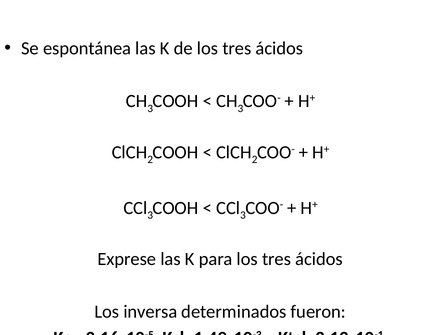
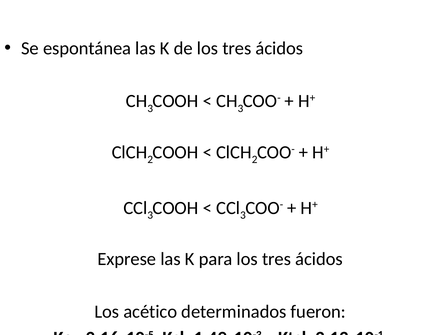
inversa: inversa -> acético
